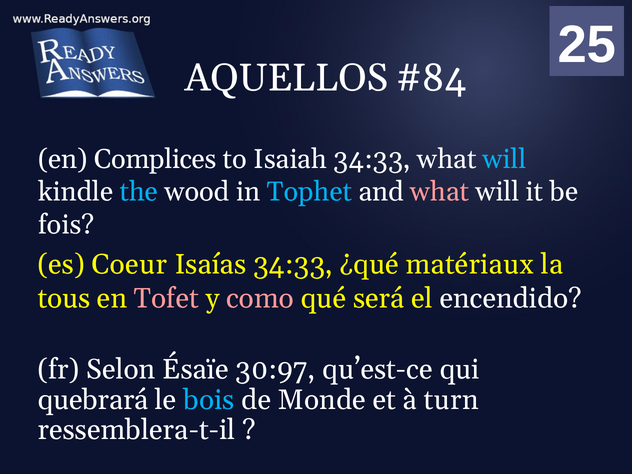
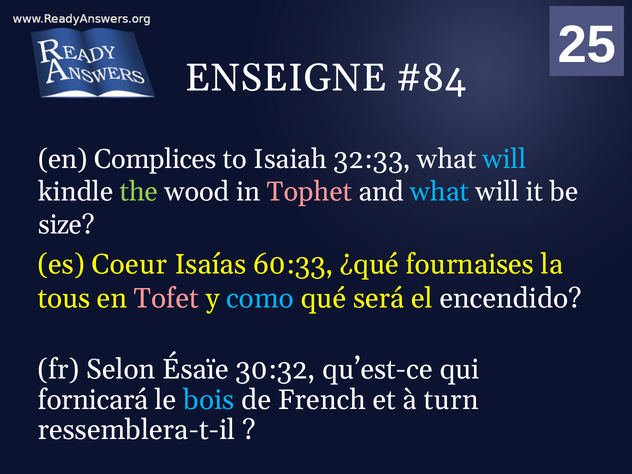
AQUELLOS: AQUELLOS -> ENSEIGNE
Isaiah 34:33: 34:33 -> 32:33
the colour: light blue -> light green
Tophet colour: light blue -> pink
what at (440, 192) colour: pink -> light blue
fois: fois -> size
Isaías 34:33: 34:33 -> 60:33
matériaux: matériaux -> fournaises
como colour: pink -> light blue
30:97: 30:97 -> 30:32
quebrará: quebrará -> fornicará
Monde: Monde -> French
